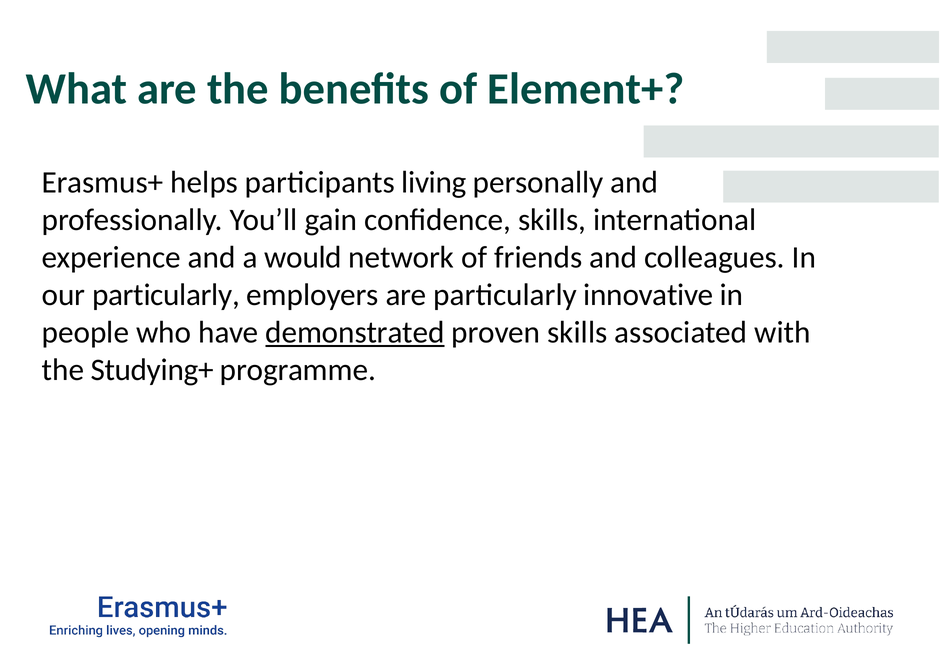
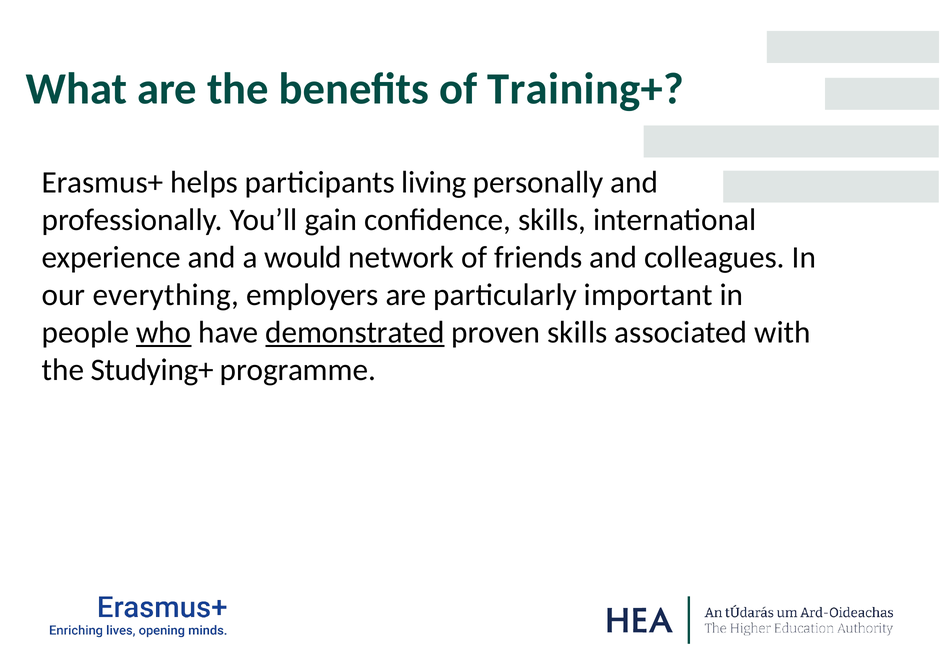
Element+: Element+ -> Training+
our particularly: particularly -> everything
innovative: innovative -> important
who underline: none -> present
